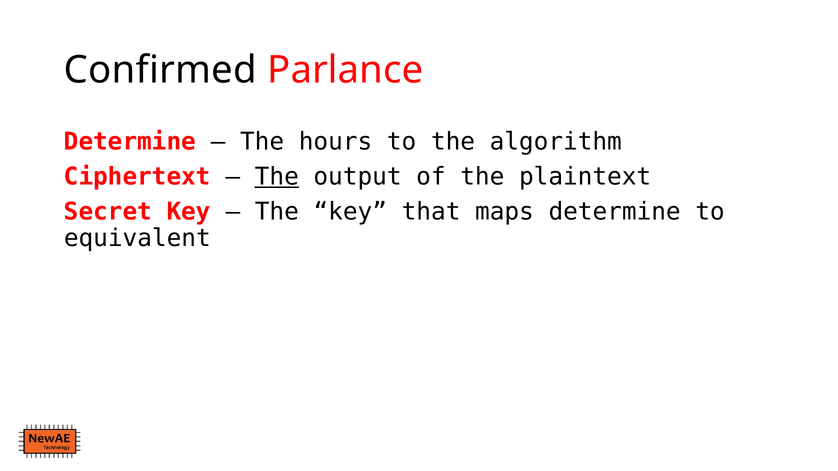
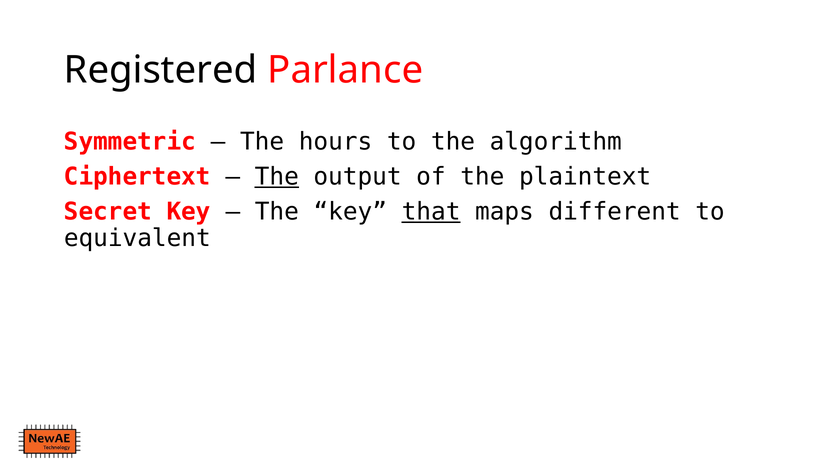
Confirmed: Confirmed -> Registered
Determine at (130, 142): Determine -> Symmetric
that underline: none -> present
maps determine: determine -> different
